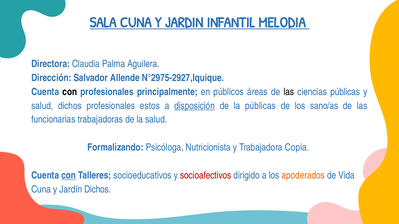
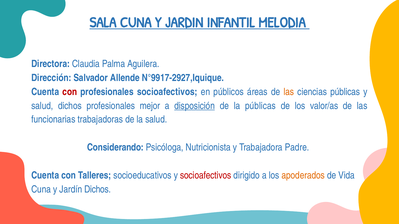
N°2975-2927,Iquique: N°2975-2927,Iquique -> N°9917-2927,Iquique
con at (70, 92) colour: black -> red
profesionales principalmente: principalmente -> socioafectivos
las at (289, 92) colour: black -> orange
estos: estos -> mejor
sano/as: sano/as -> valor/as
Formalizando: Formalizando -> Considerando
Copia: Copia -> Padre
con at (69, 176) underline: present -> none
